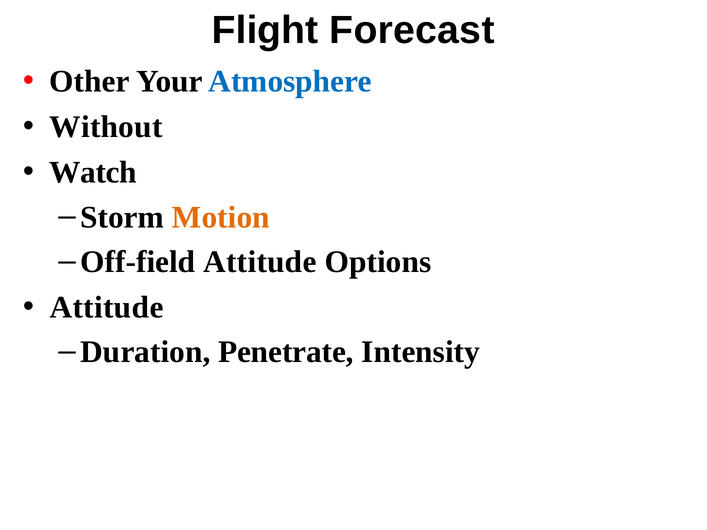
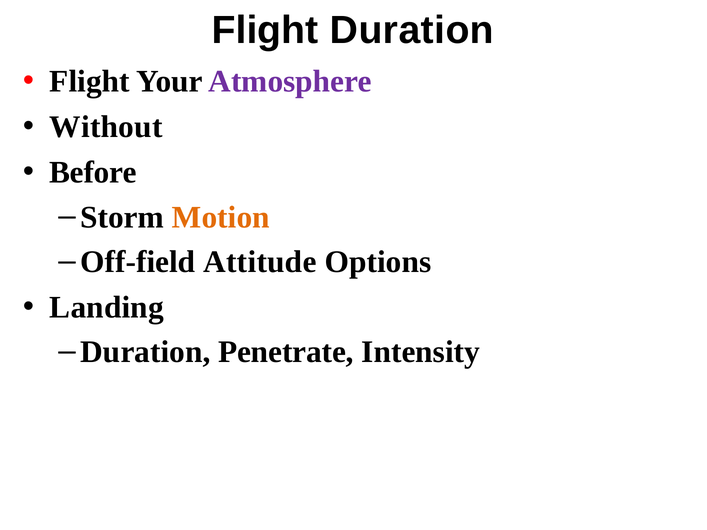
Flight Forecast: Forecast -> Duration
Other at (90, 82): Other -> Flight
Atmosphere colour: blue -> purple
Watch: Watch -> Before
Attitude at (107, 308): Attitude -> Landing
